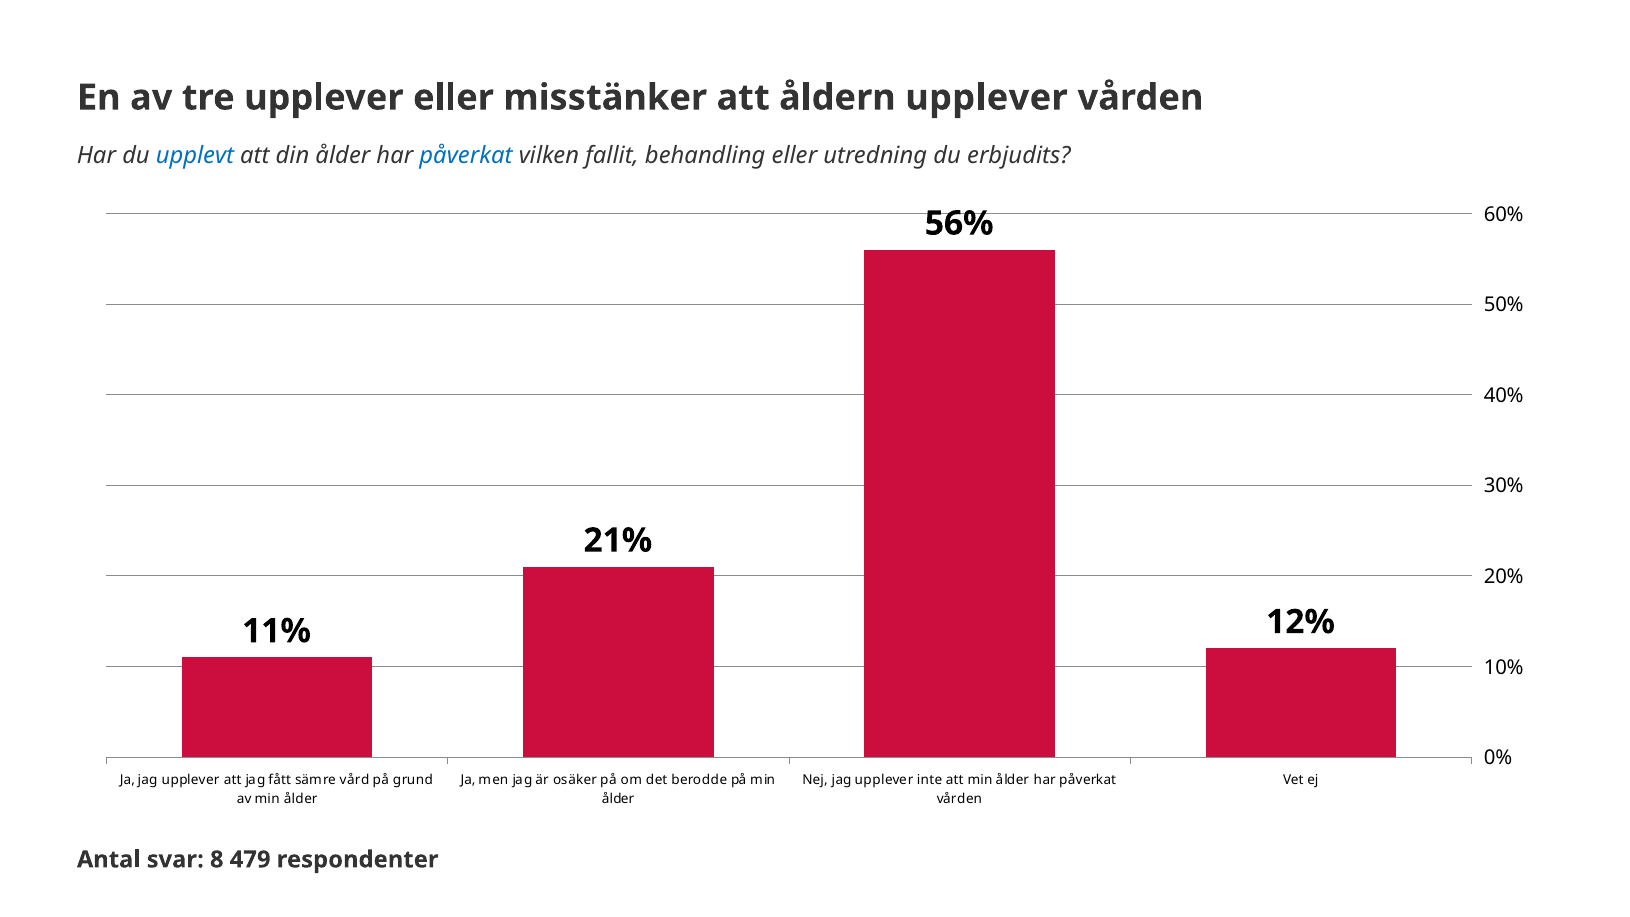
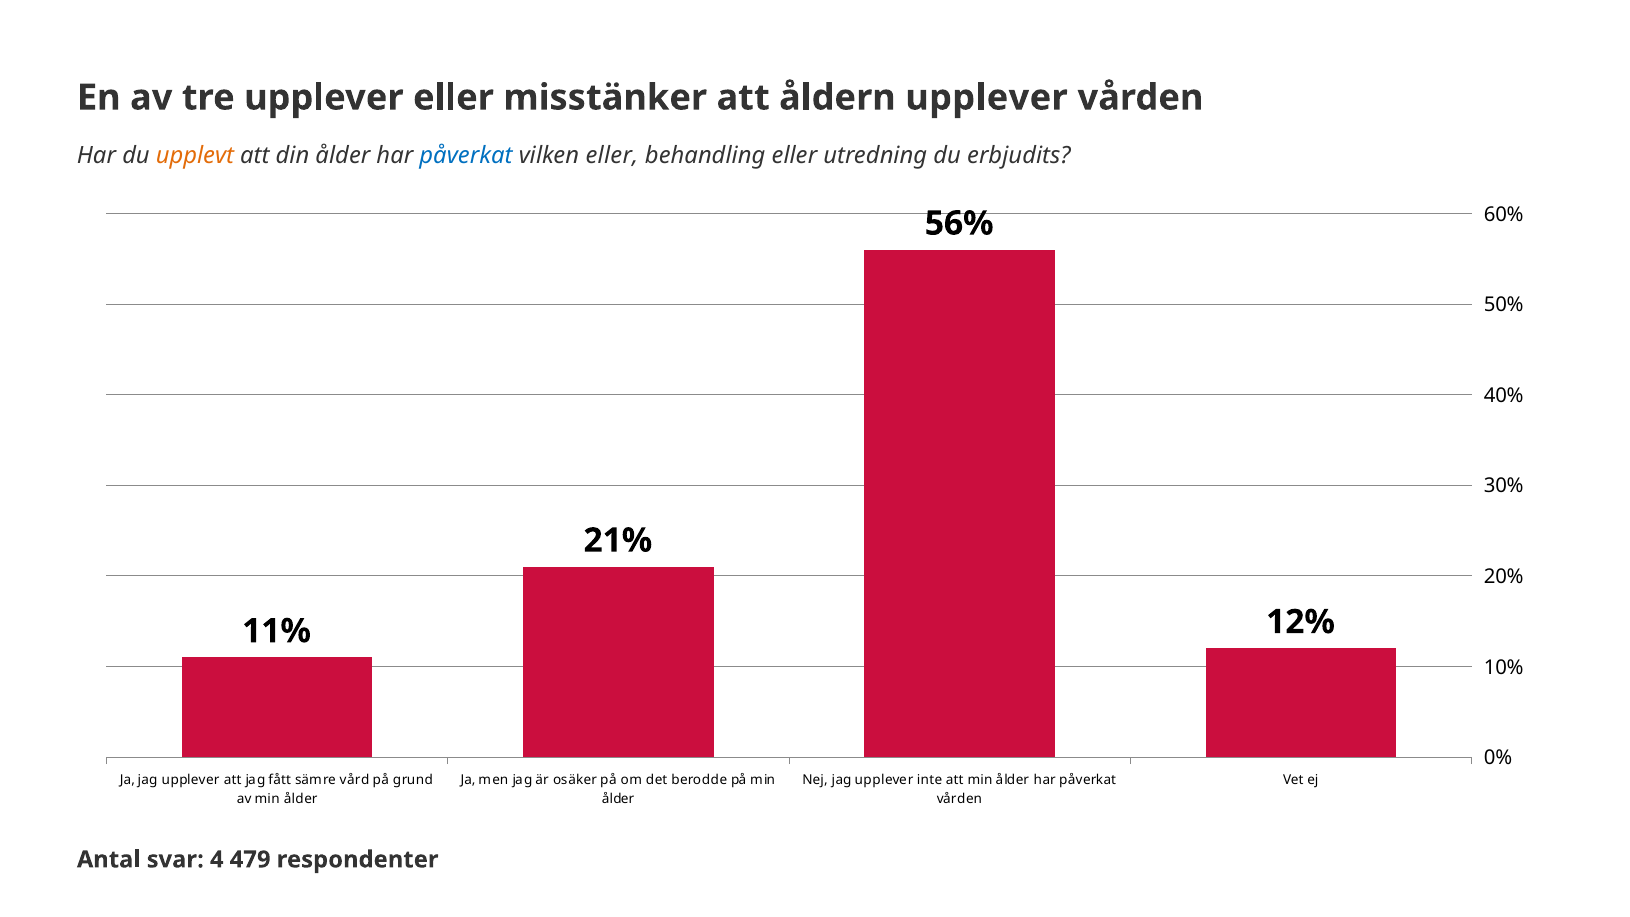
upplevt colour: blue -> orange
vilken fallit: fallit -> eller
8: 8 -> 4
